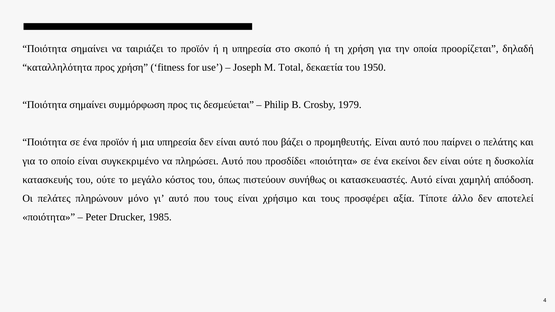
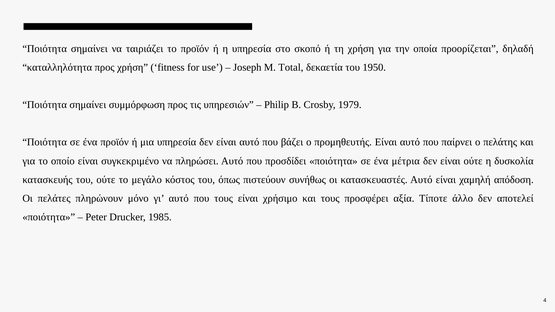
δεσμεύεται: δεσμεύεται -> υπηρεσιών
εκείνοι: εκείνοι -> μέτρια
